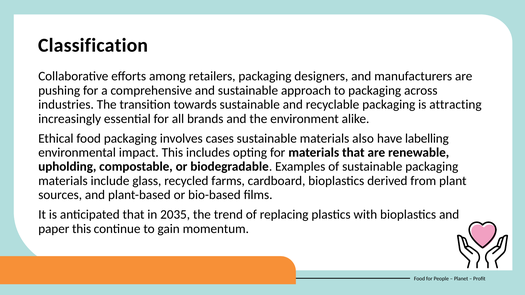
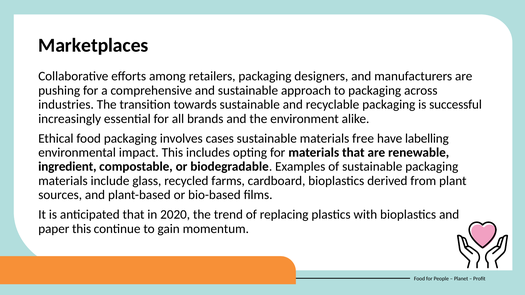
Classification: Classification -> Marketplaces
attracting: attracting -> successful
also: also -> free
upholding: upholding -> ingredient
2035: 2035 -> 2020
